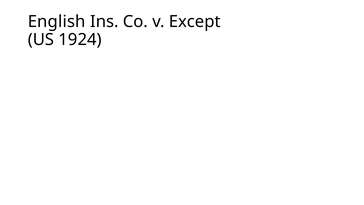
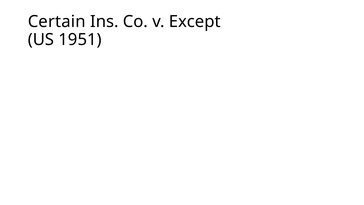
English: English -> Certain
1924: 1924 -> 1951
